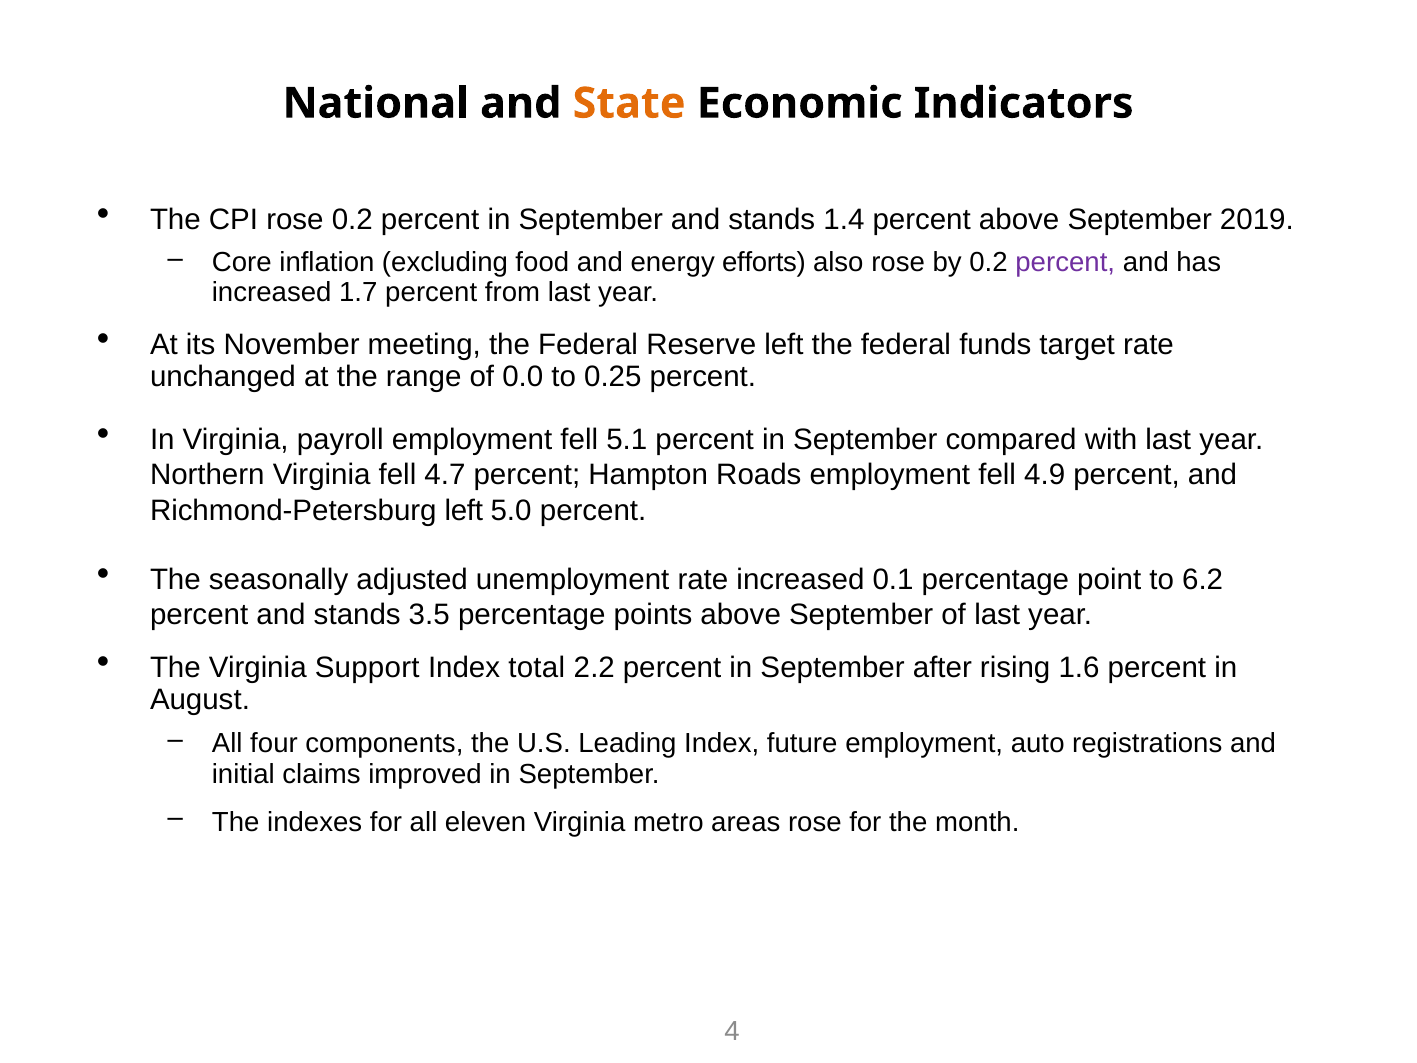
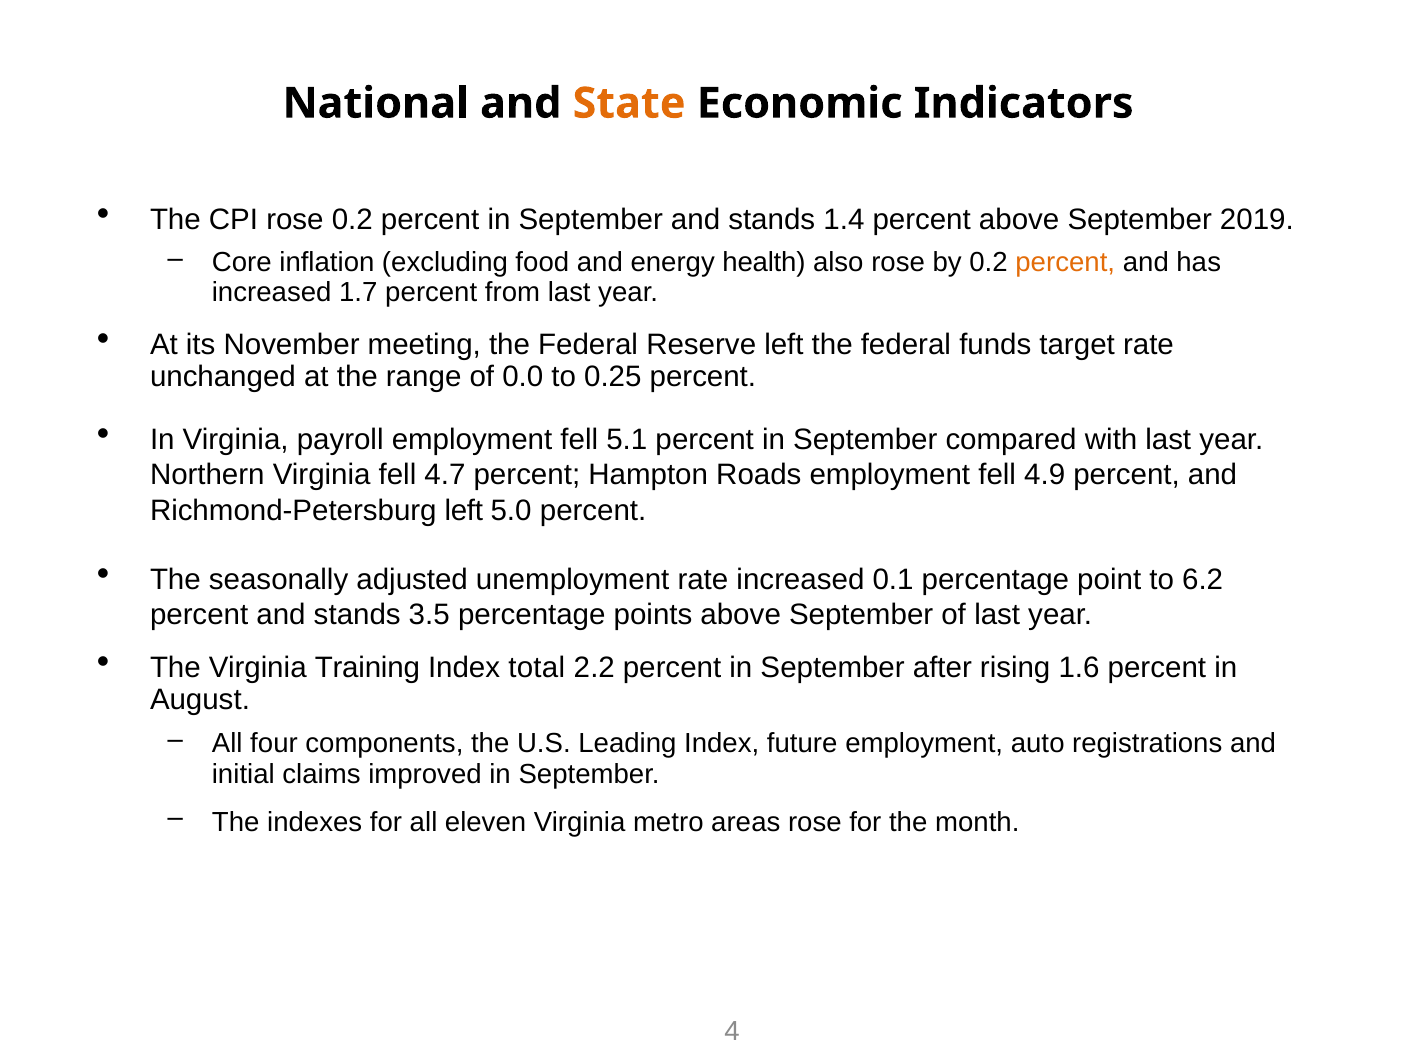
efforts: efforts -> health
percent at (1065, 263) colour: purple -> orange
Support: Support -> Training
